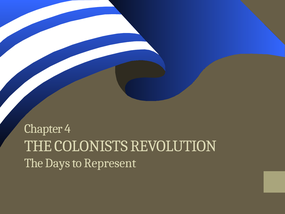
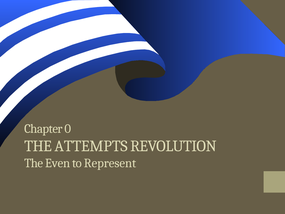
4: 4 -> 0
COLONISTS: COLONISTS -> ATTEMPTS
Days: Days -> Even
